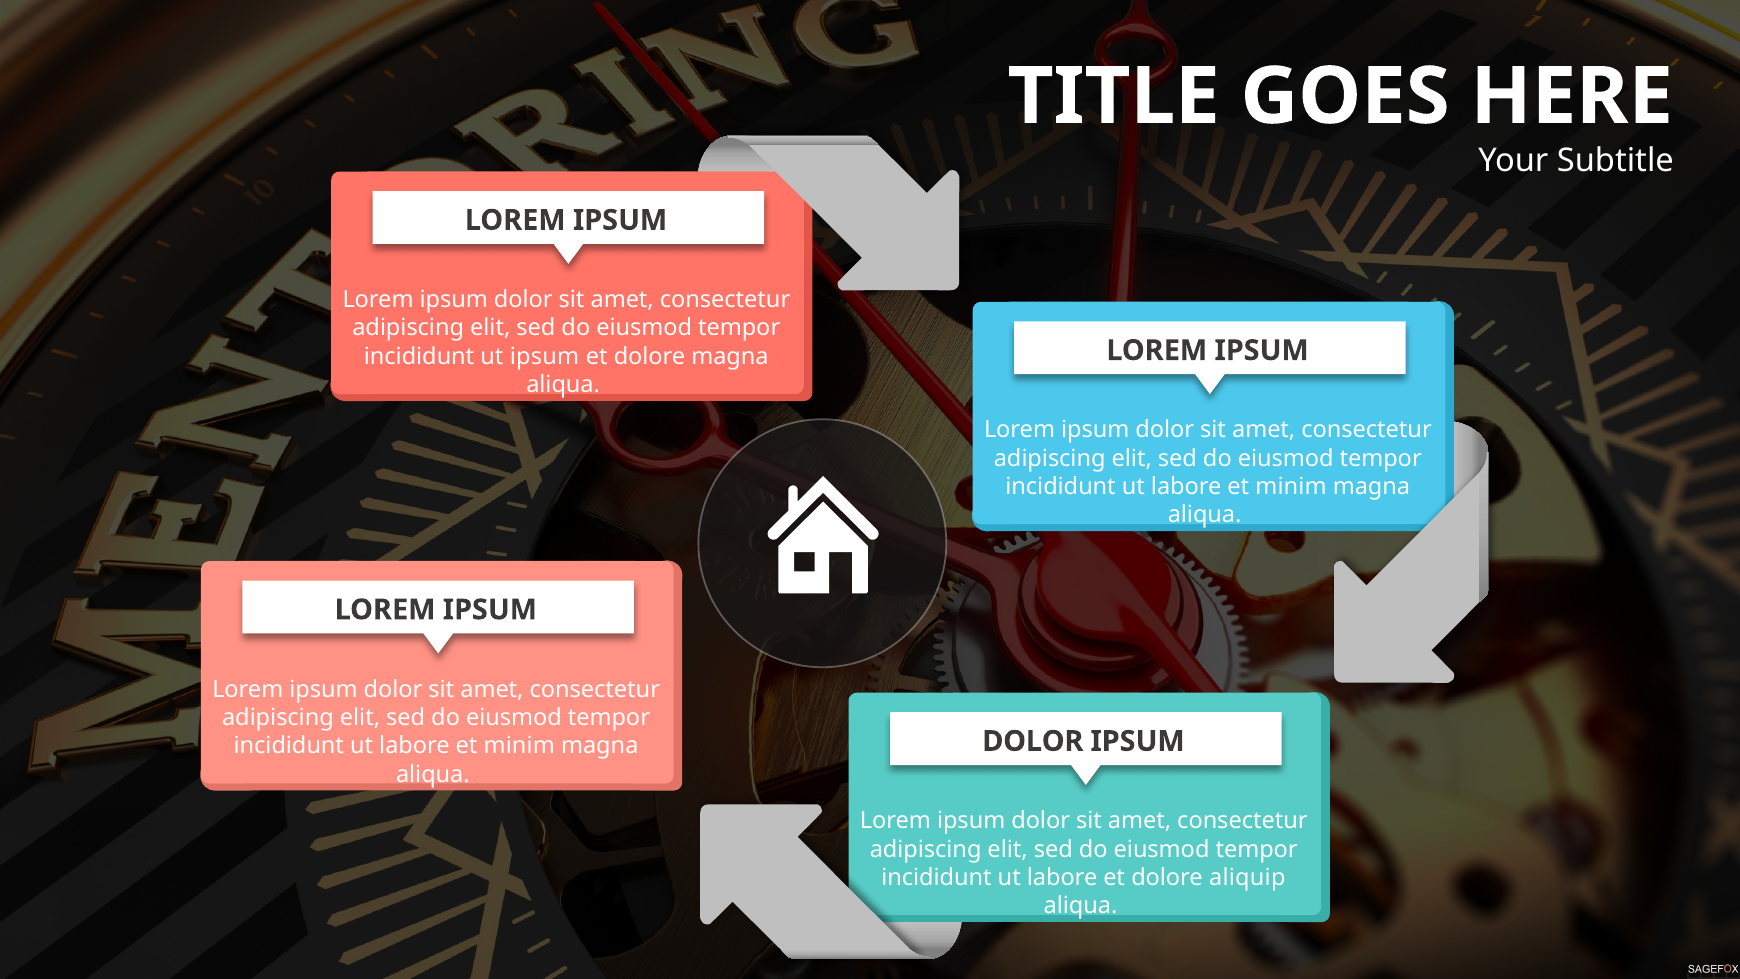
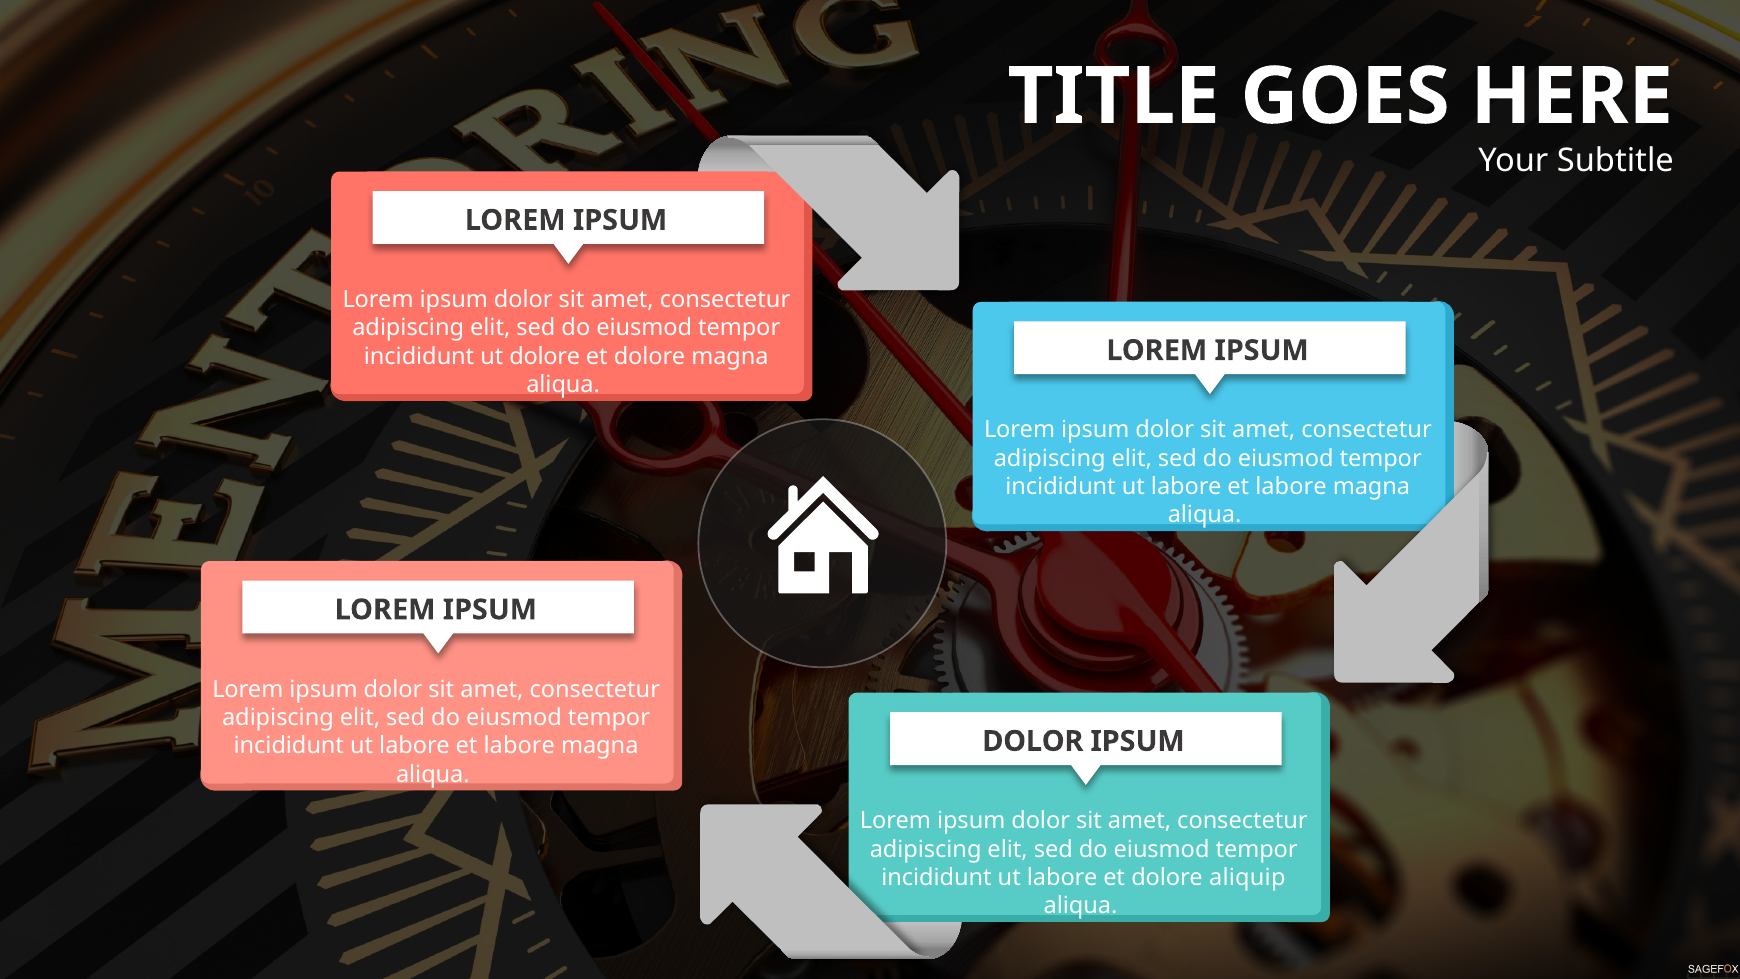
ut ipsum: ipsum -> dolore
minim at (1291, 487): minim -> labore
minim at (519, 746): minim -> labore
